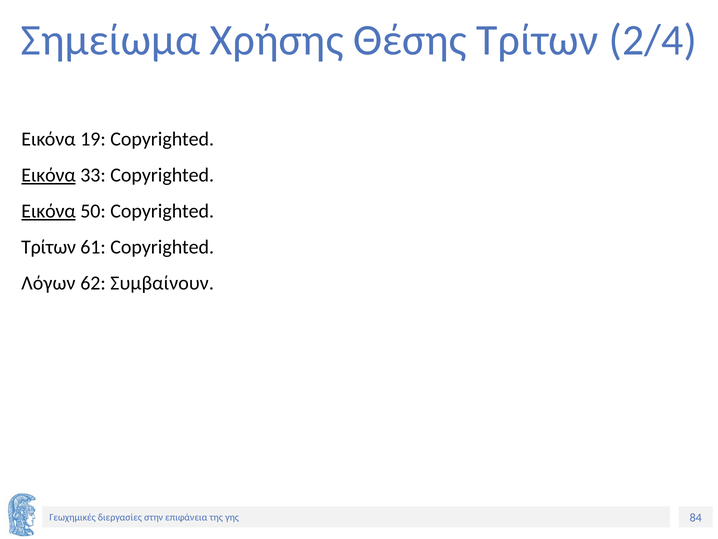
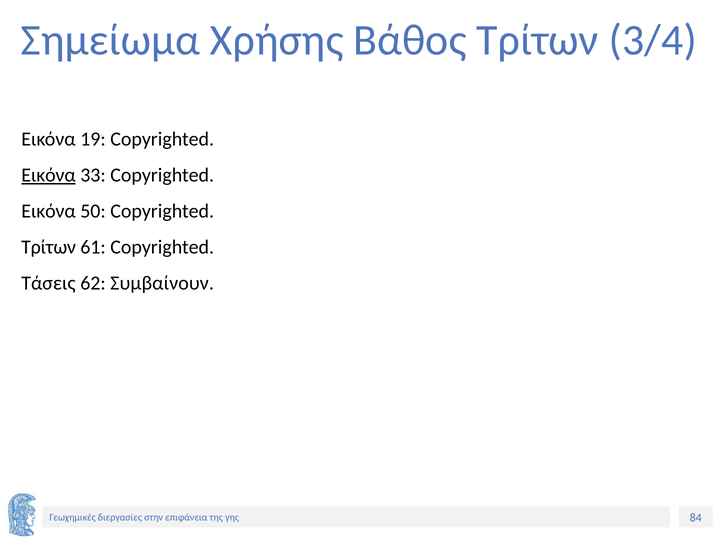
Θέσης: Θέσης -> Βάθος
2/4: 2/4 -> 3/4
Εικόνα at (49, 211) underline: present -> none
Λόγων: Λόγων -> Τάσεις
